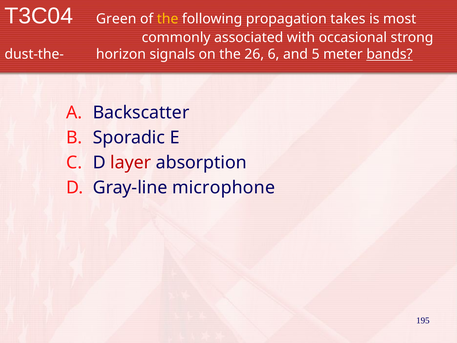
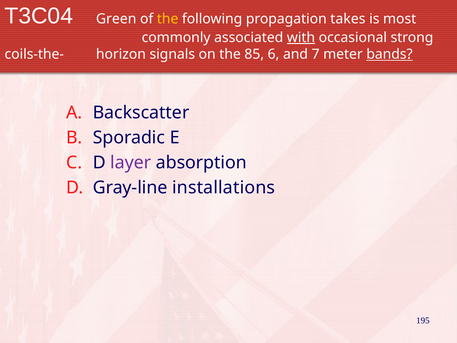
with underline: none -> present
dust-the-: dust-the- -> coils-the-
26: 26 -> 85
5: 5 -> 7
layer colour: red -> purple
microphone: microphone -> installations
